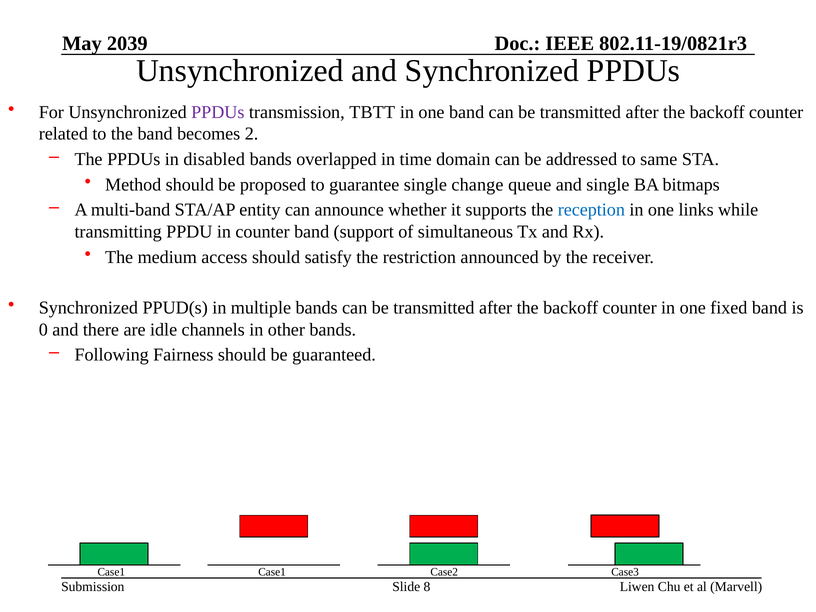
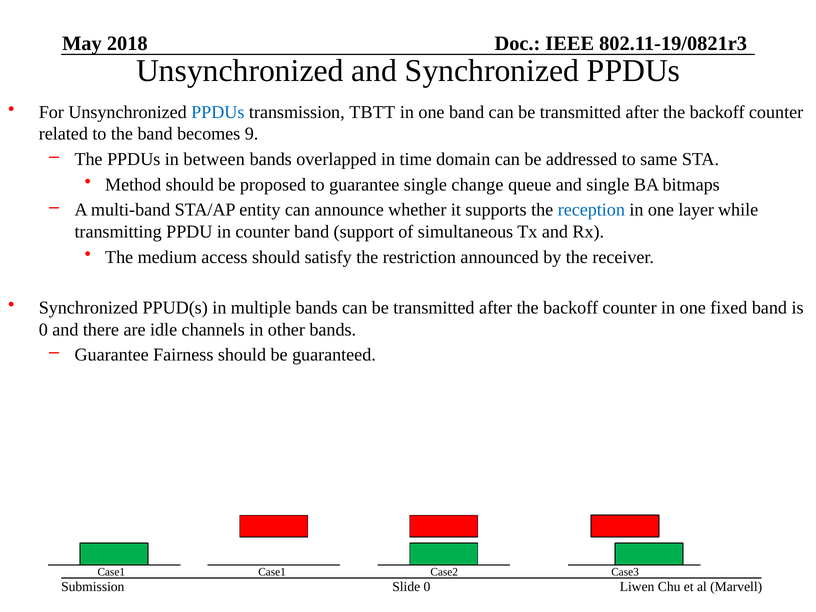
2039: 2039 -> 2018
PPDUs at (218, 112) colour: purple -> blue
2: 2 -> 9
disabled: disabled -> between
links: links -> layer
Following at (112, 355): Following -> Guarantee
Slide 8: 8 -> 0
